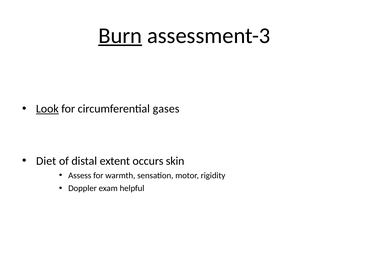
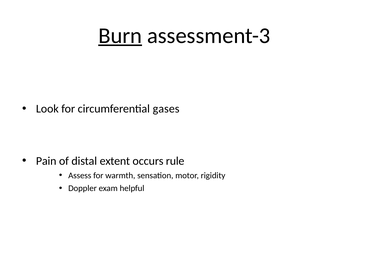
Look underline: present -> none
Diet: Diet -> Pain
skin: skin -> rule
